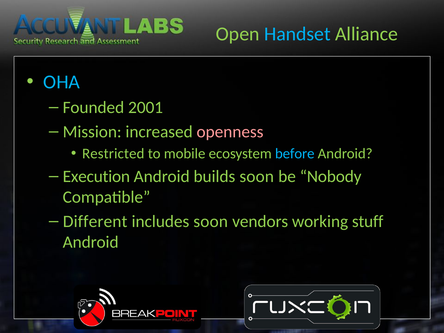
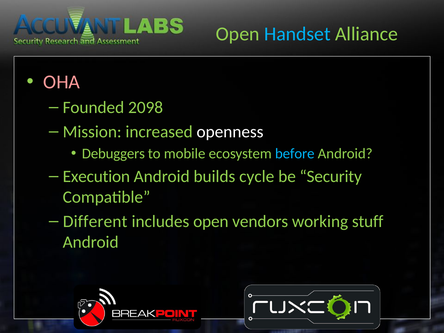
OHA colour: light blue -> pink
2001: 2001 -> 2098
openness colour: pink -> white
Restricted: Restricted -> Debuggers
builds soon: soon -> cycle
Nobody: Nobody -> Security
includes soon: soon -> open
